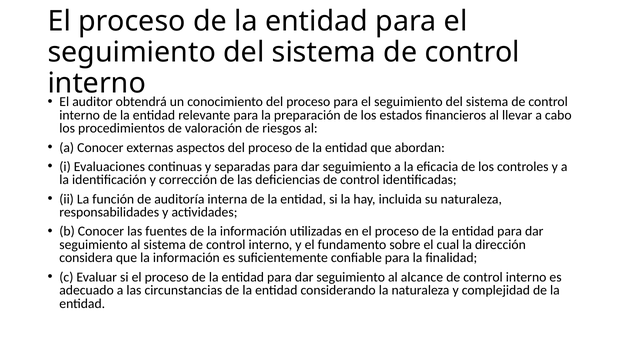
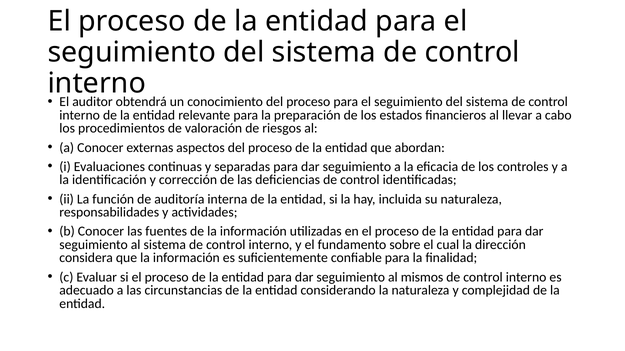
alcance: alcance -> mismos
